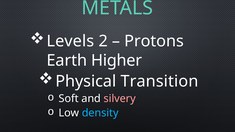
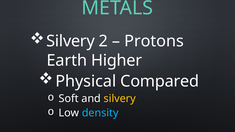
Levels at (70, 41): Levels -> Silvery
Transition: Transition -> Compared
silvery at (120, 99) colour: pink -> yellow
